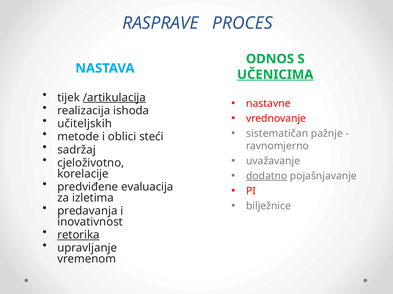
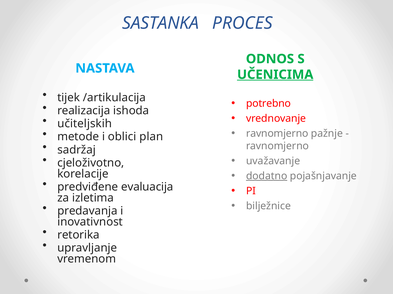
RASPRAVE: RASPRAVE -> SASTANKA
/artikulacija underline: present -> none
nastavne: nastavne -> potrebno
sistematičan at (277, 134): sistematičan -> ravnomjerno
steći: steći -> plan
retorika underline: present -> none
